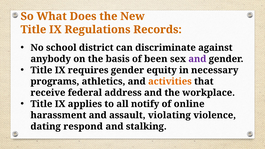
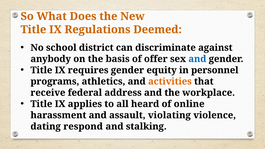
Records: Records -> Deemed
been: been -> offer
and at (197, 59) colour: purple -> blue
necessary: necessary -> personnel
notify: notify -> heard
